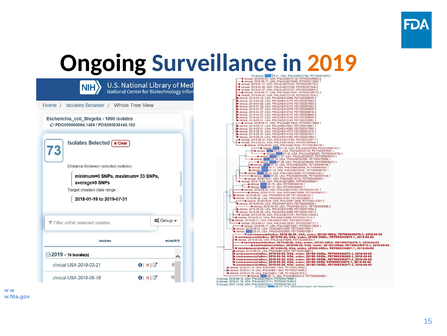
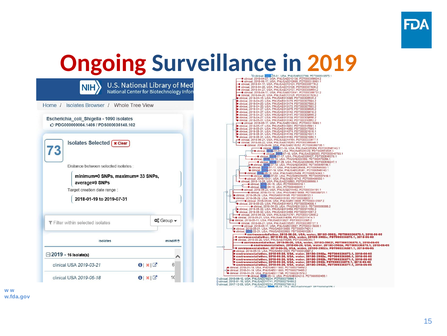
Ongoing colour: black -> red
